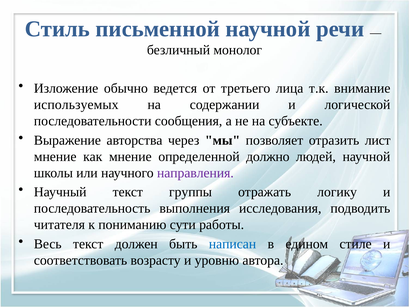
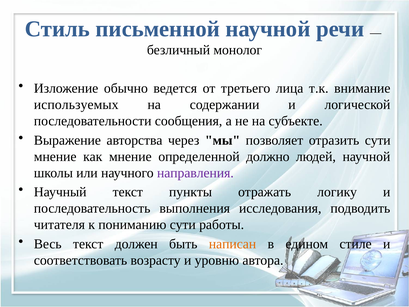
отразить лист: лист -> сути
группы: группы -> пункты
написан colour: blue -> orange
